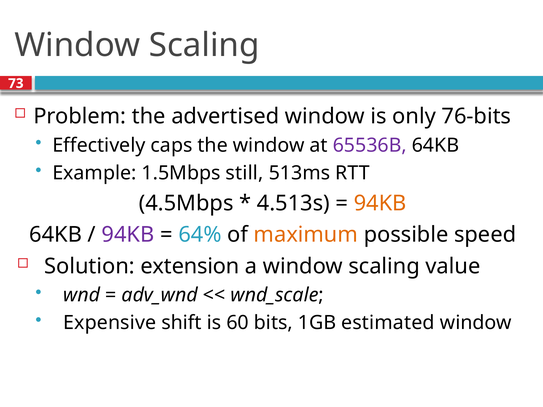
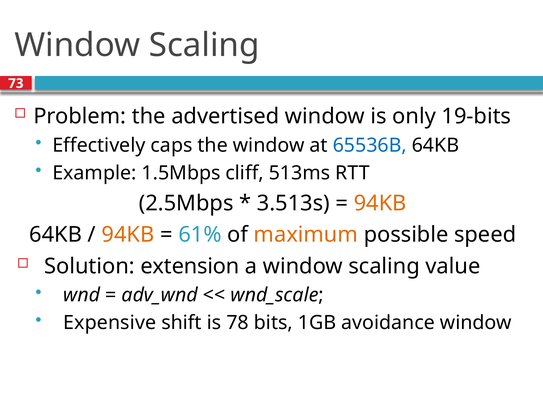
76-bits: 76-bits -> 19-bits
65536B colour: purple -> blue
still: still -> cliff
4.5Mbps: 4.5Mbps -> 2.5Mbps
4.513s: 4.513s -> 3.513s
94KB at (128, 235) colour: purple -> orange
64%: 64% -> 61%
60: 60 -> 78
estimated: estimated -> avoidance
